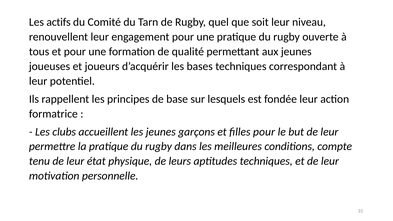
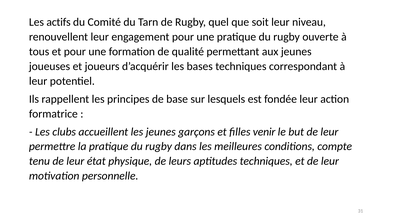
filles pour: pour -> venir
